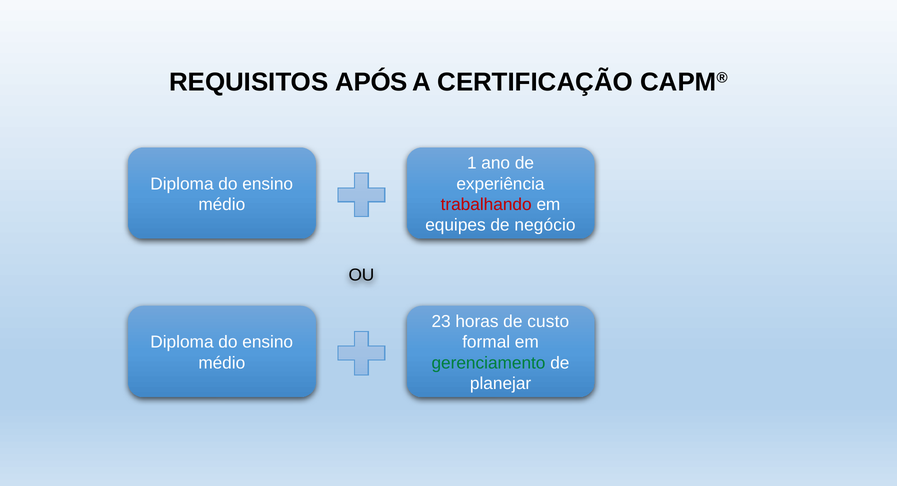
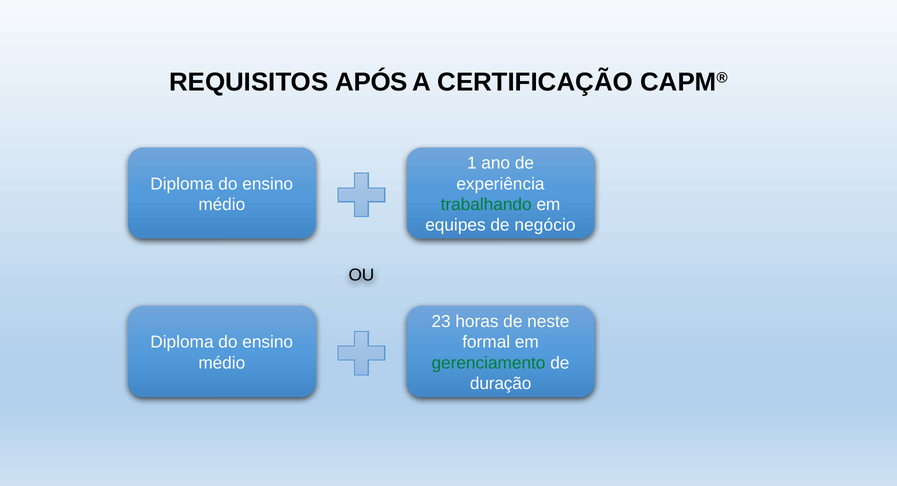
trabalhando colour: red -> green
custo: custo -> neste
planejar: planejar -> duração
